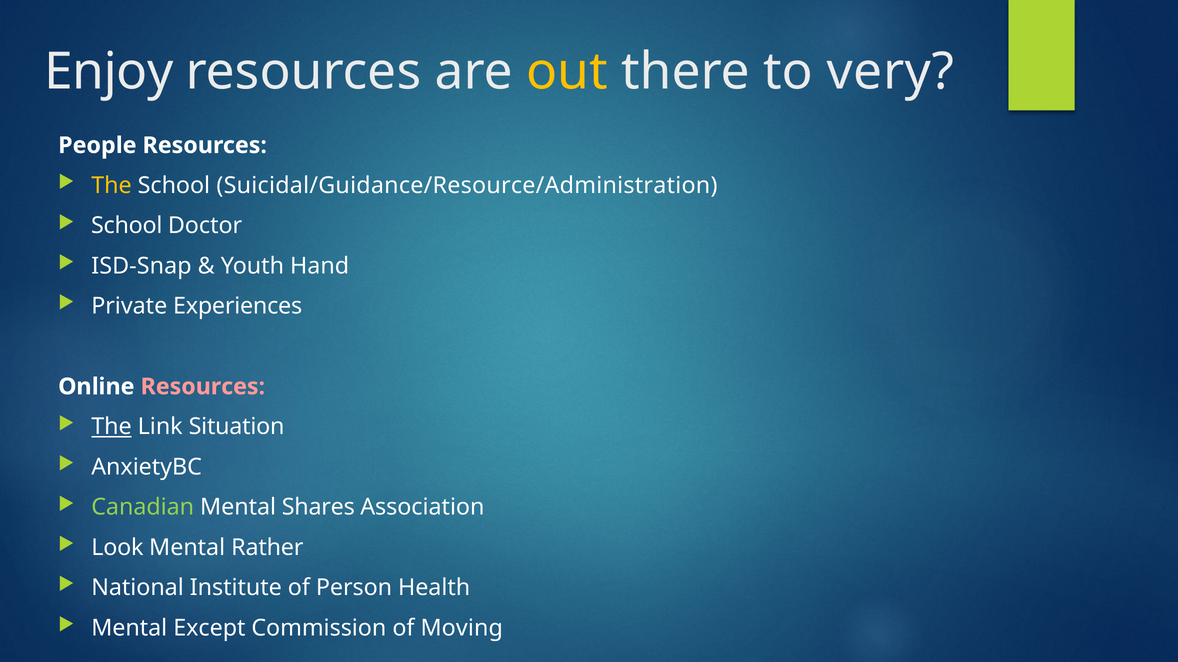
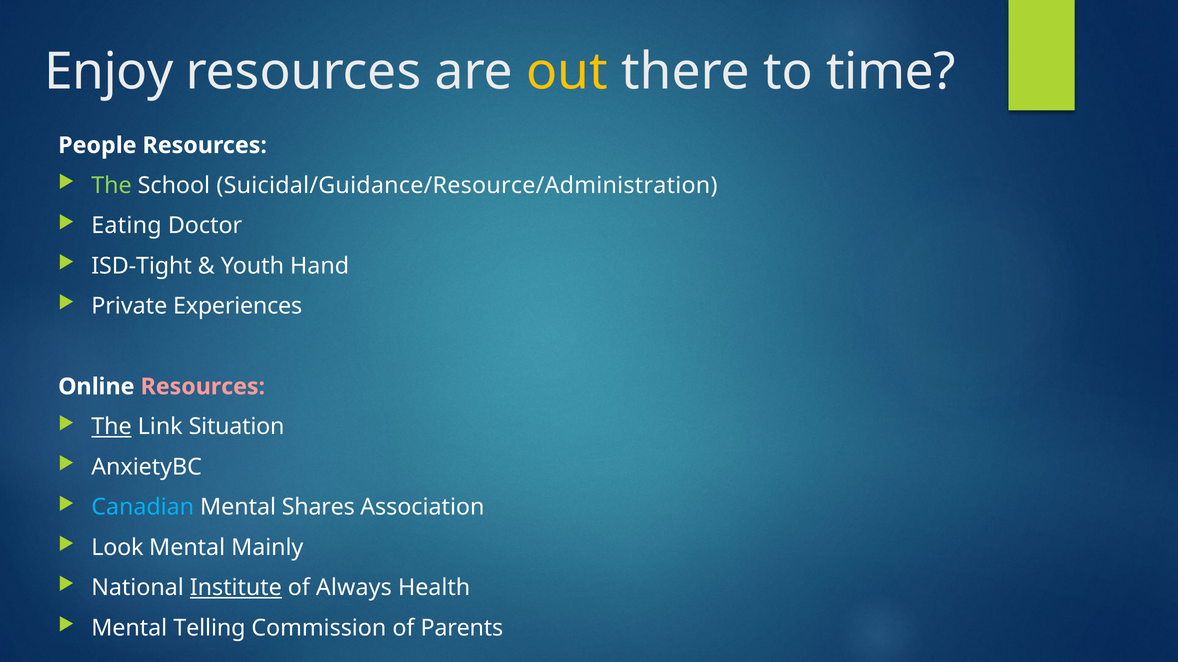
very: very -> time
The at (112, 186) colour: yellow -> light green
School at (127, 226): School -> Eating
ISD-Snap: ISD-Snap -> ISD-Tight
Canadian colour: light green -> light blue
Rather: Rather -> Mainly
Institute underline: none -> present
Person: Person -> Always
Except: Except -> Telling
Moving: Moving -> Parents
